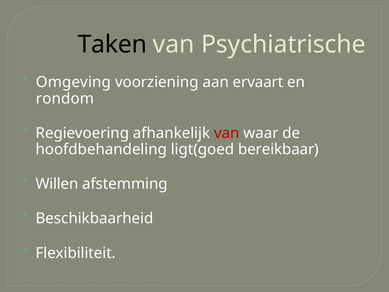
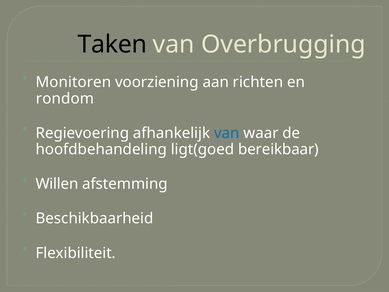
Psychiatrische: Psychiatrische -> Overbrugging
Omgeving: Omgeving -> Monitoren
ervaart: ervaart -> richten
van at (227, 133) colour: red -> blue
